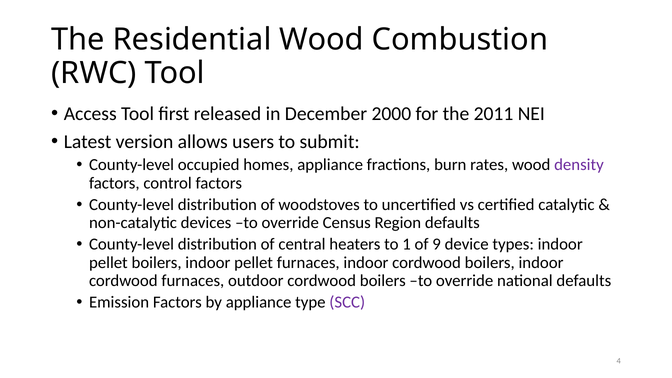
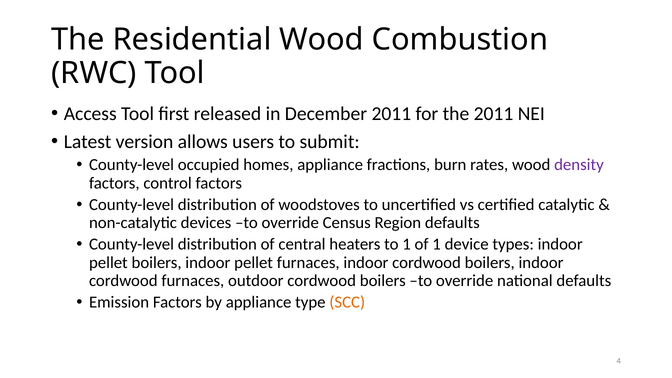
December 2000: 2000 -> 2011
of 9: 9 -> 1
SCC colour: purple -> orange
